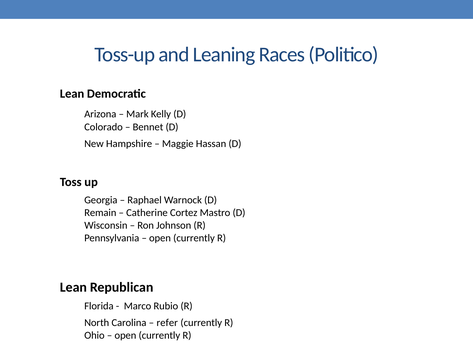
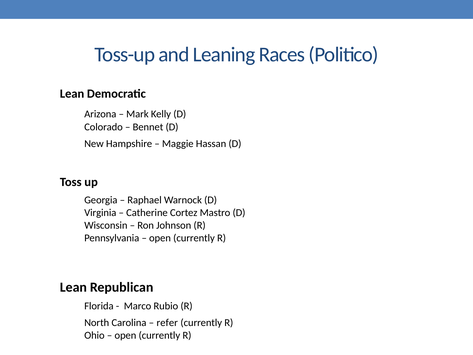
Remain: Remain -> Virginia
